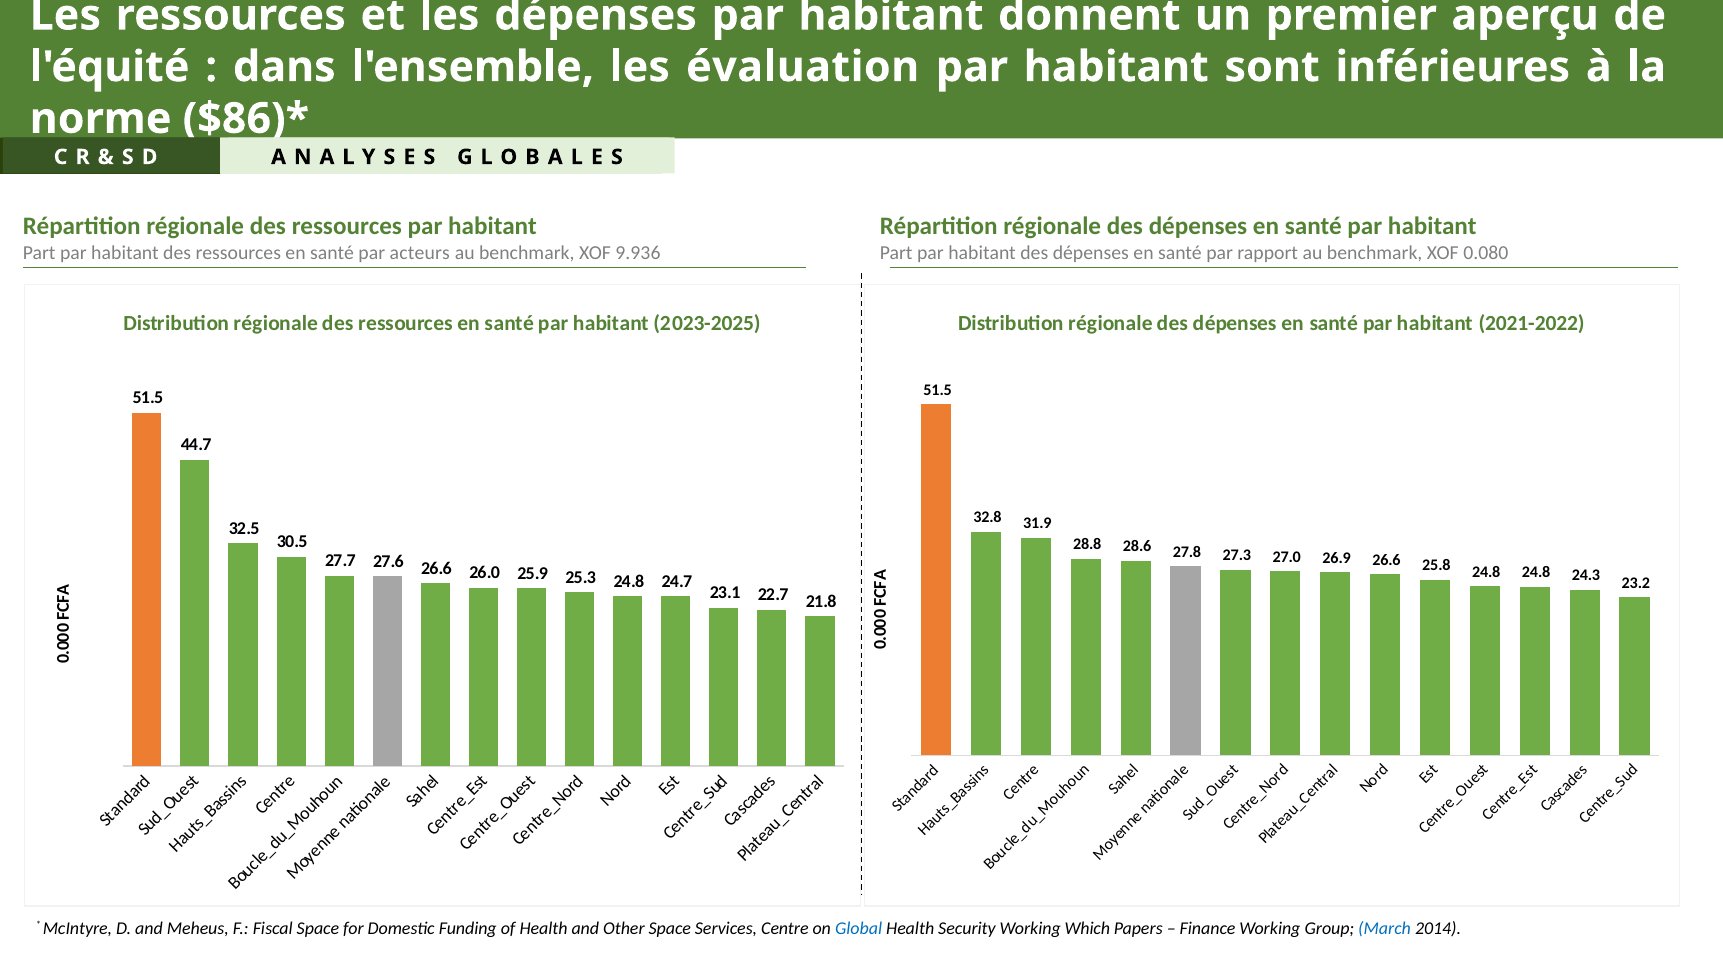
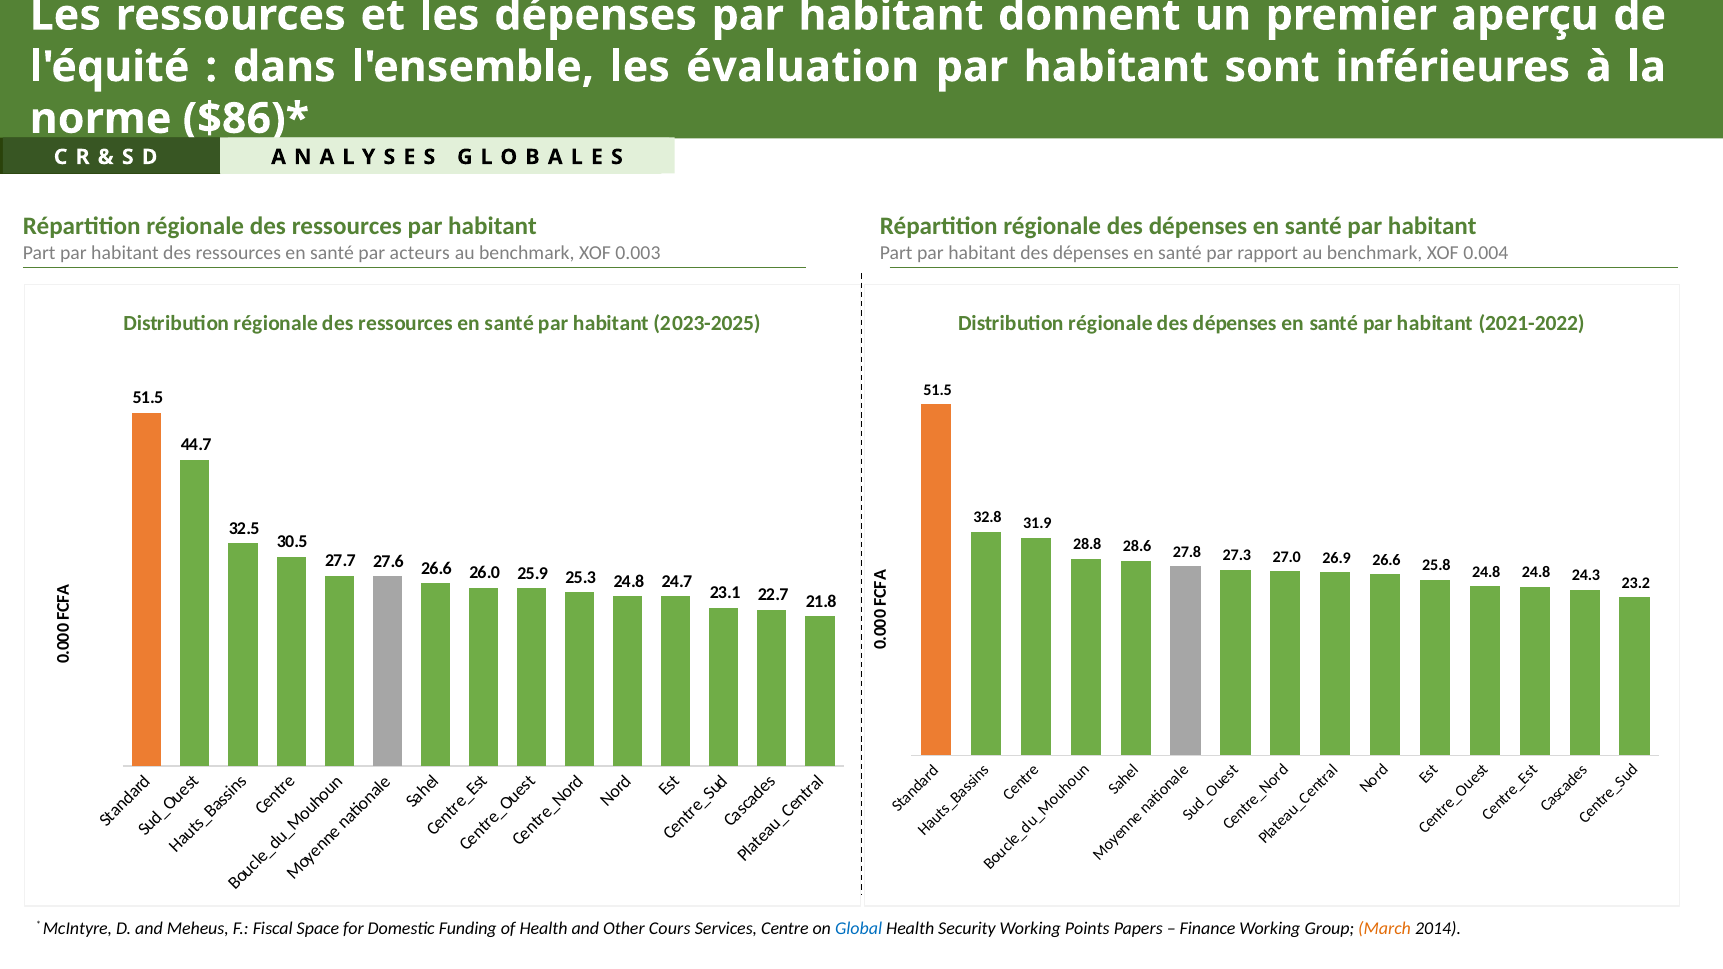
9.936: 9.936 -> 0.003
0.080: 0.080 -> 0.004
Other Space: Space -> Cours
Which: Which -> Points
March colour: blue -> orange
